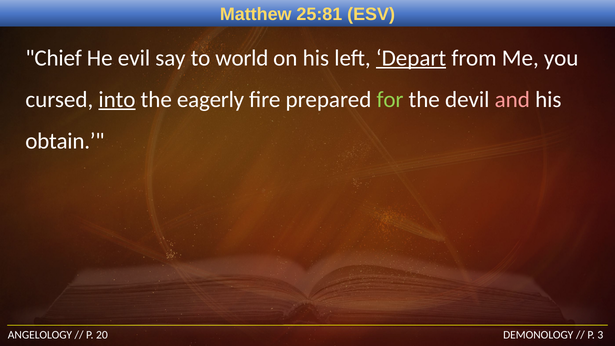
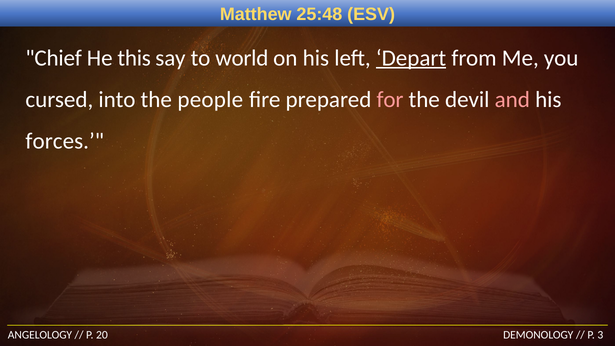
25:81: 25:81 -> 25:48
evil: evil -> this
into underline: present -> none
eagerly: eagerly -> people
for colour: light green -> pink
obtain: obtain -> forces
